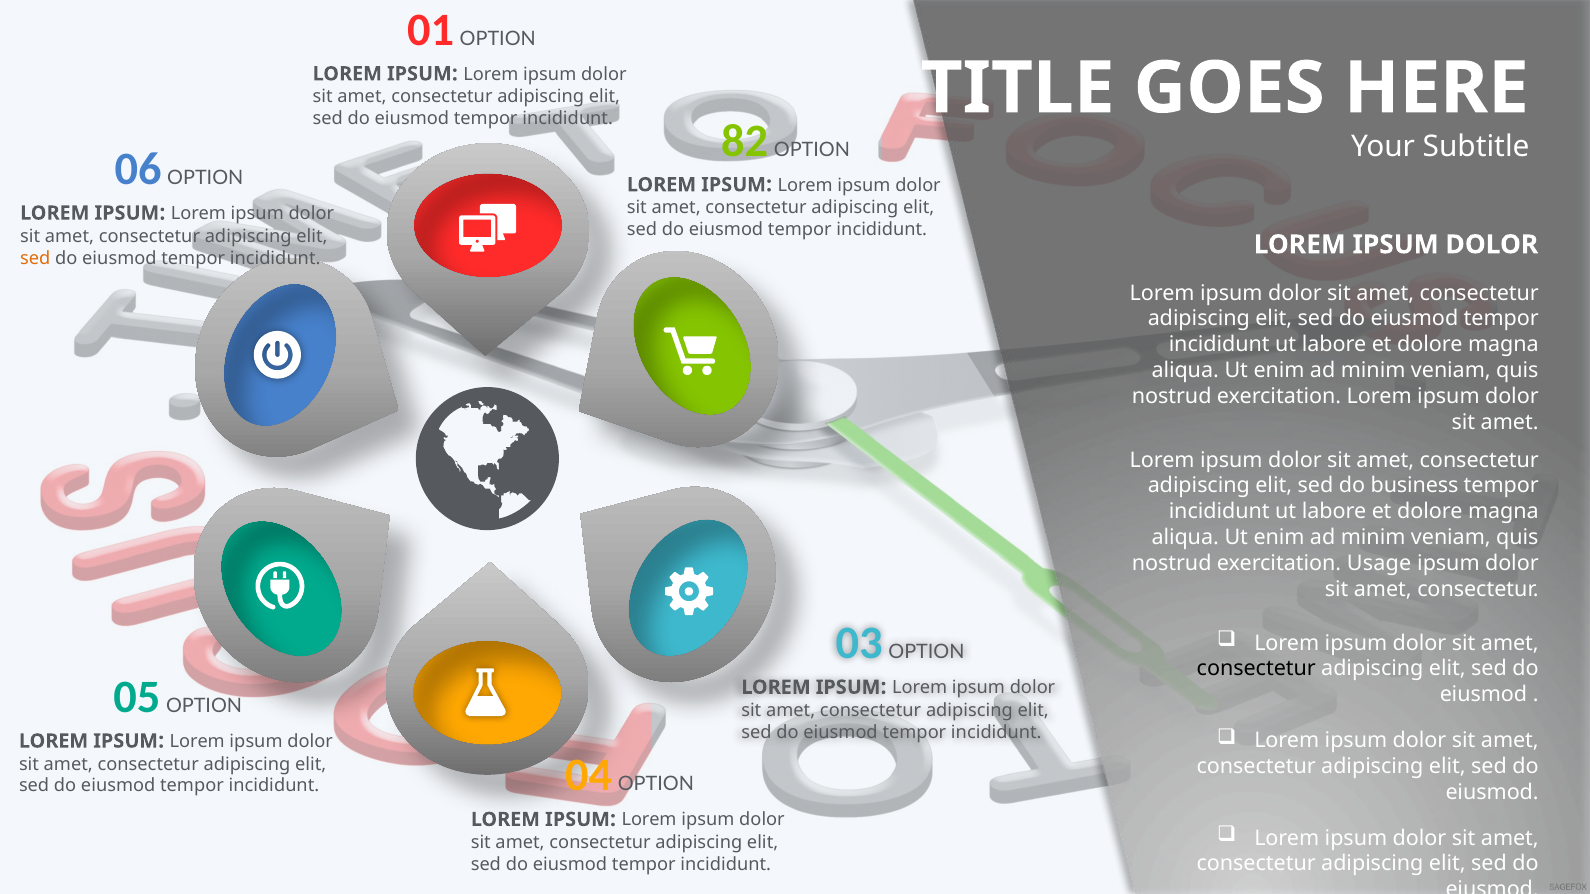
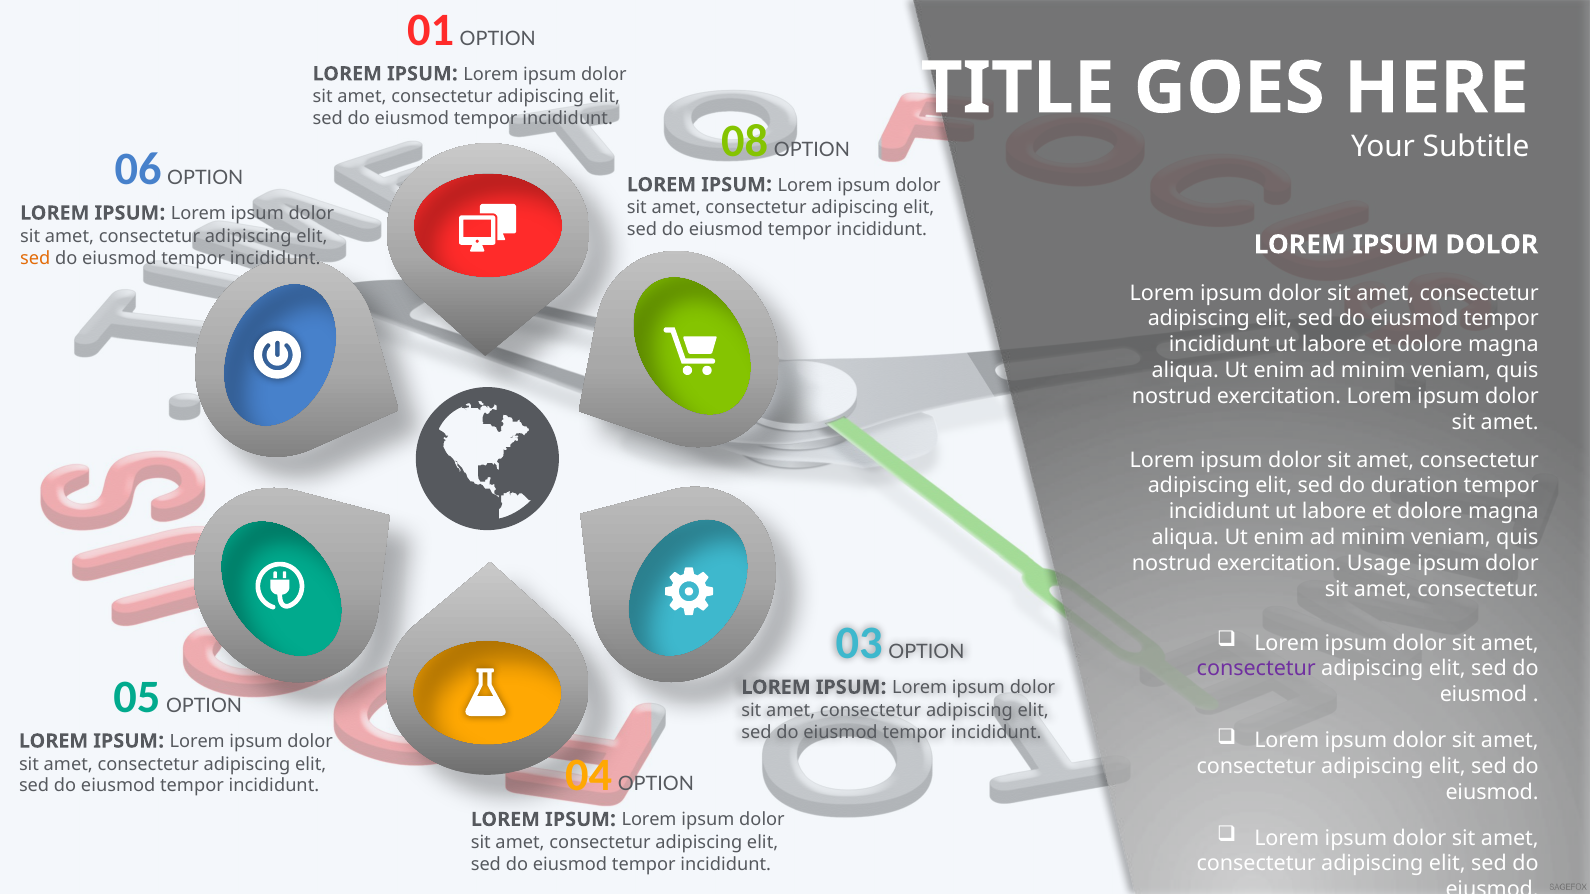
82: 82 -> 08
business: business -> duration
consectetur at (1256, 669) colour: black -> purple
